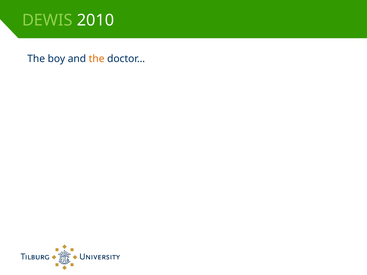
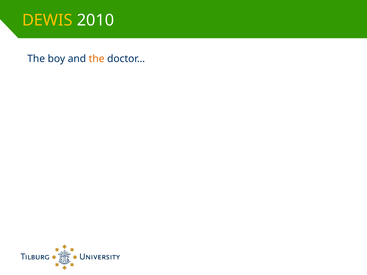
DEWIS colour: light green -> yellow
